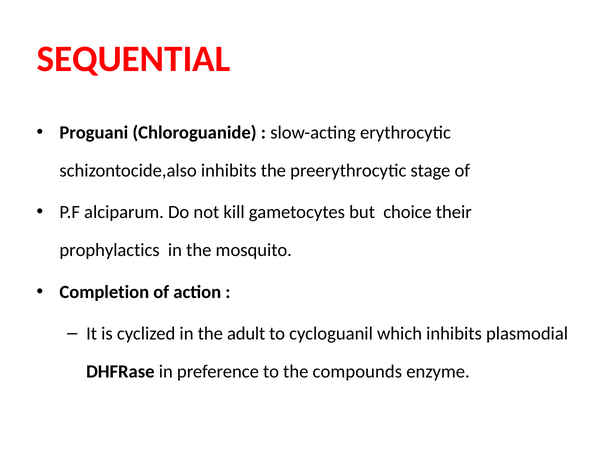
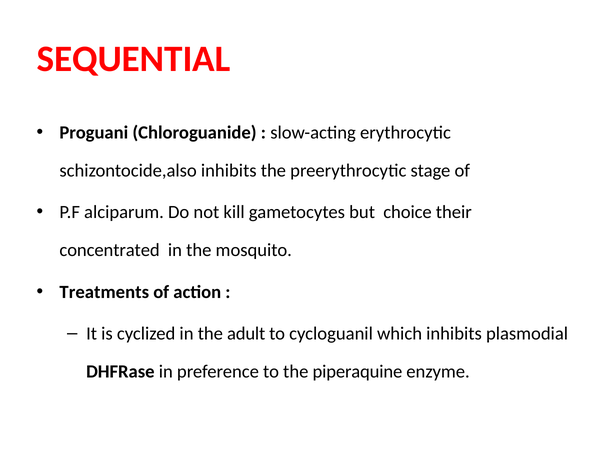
prophylactics: prophylactics -> concentrated
Completion: Completion -> Treatments
compounds: compounds -> piperaquine
